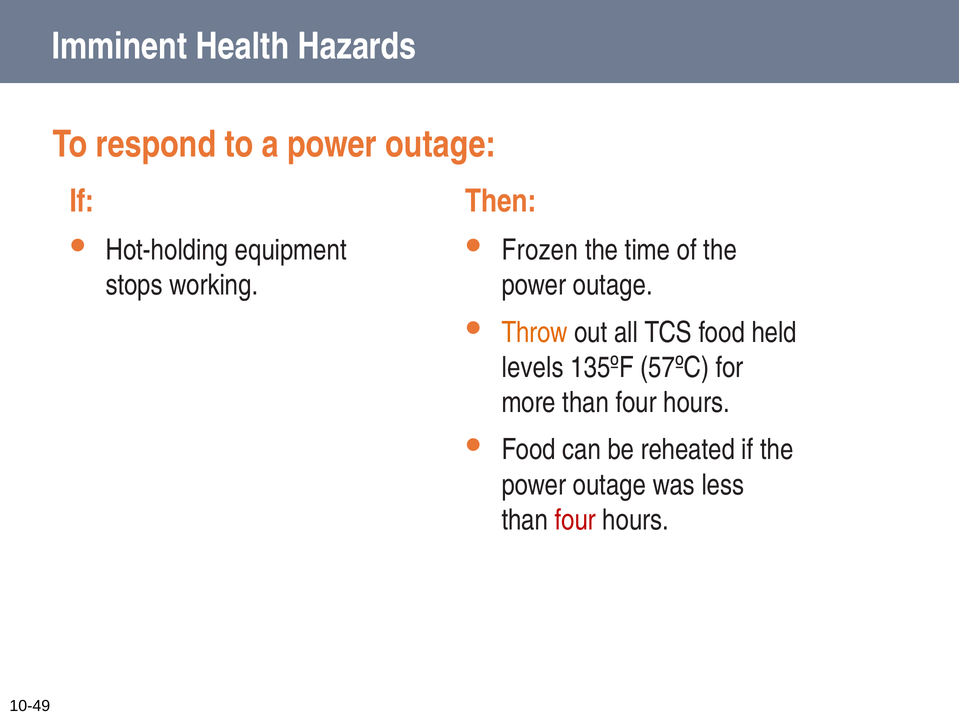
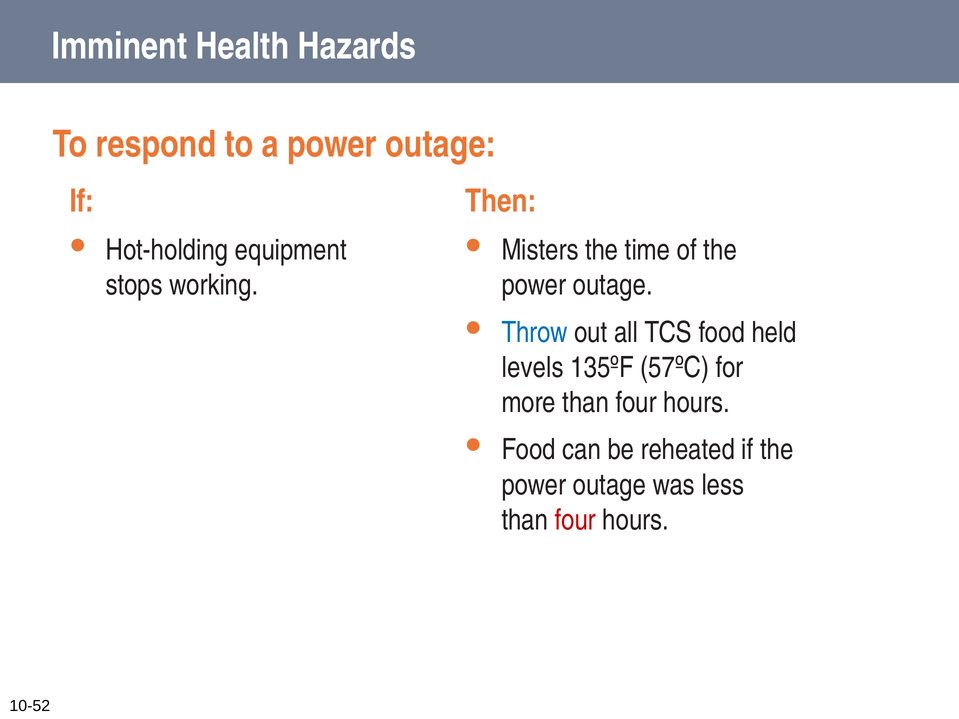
Frozen: Frozen -> Misters
Throw colour: orange -> blue
10-49: 10-49 -> 10-52
